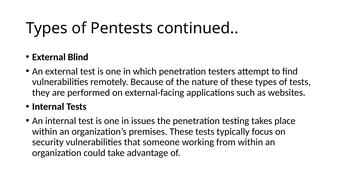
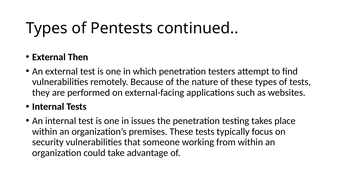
Blind: Blind -> Then
